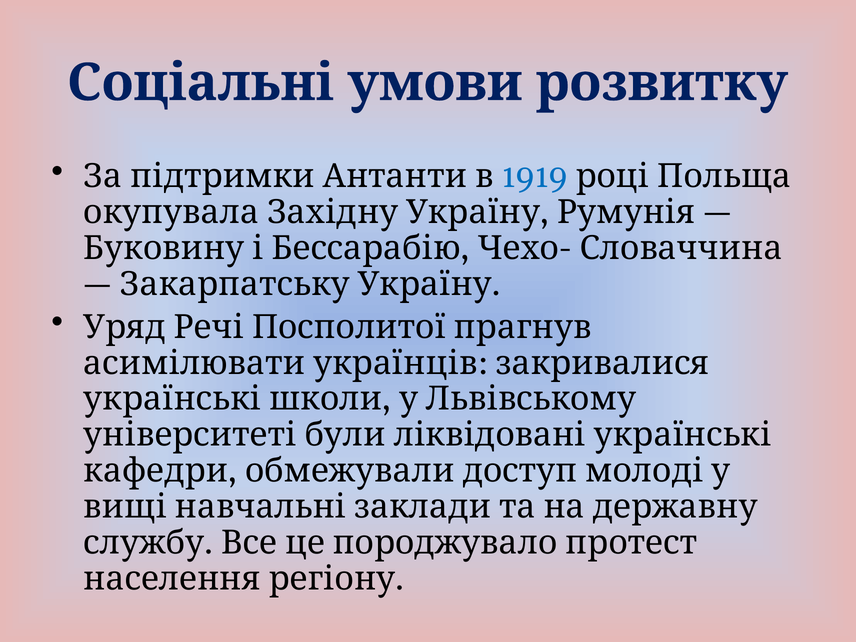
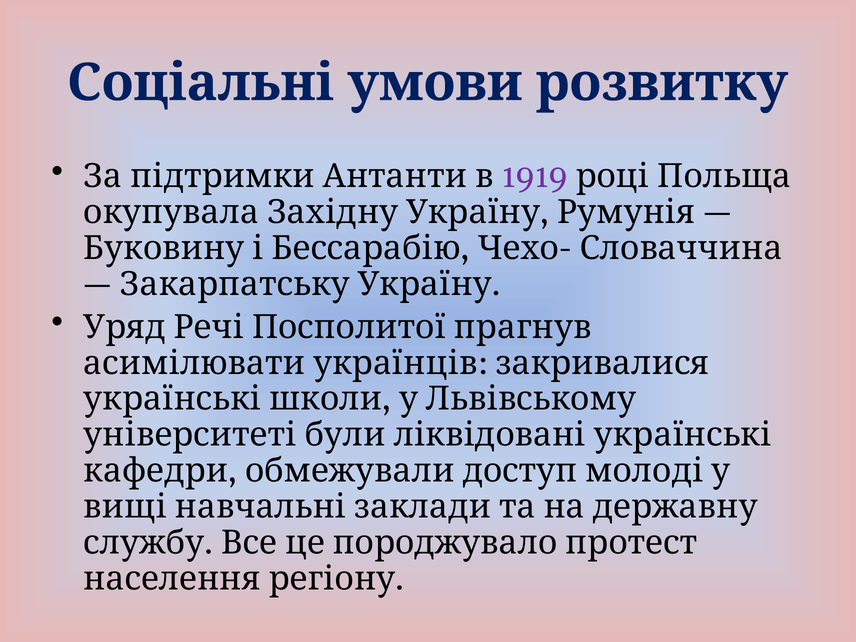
1919 colour: blue -> purple
